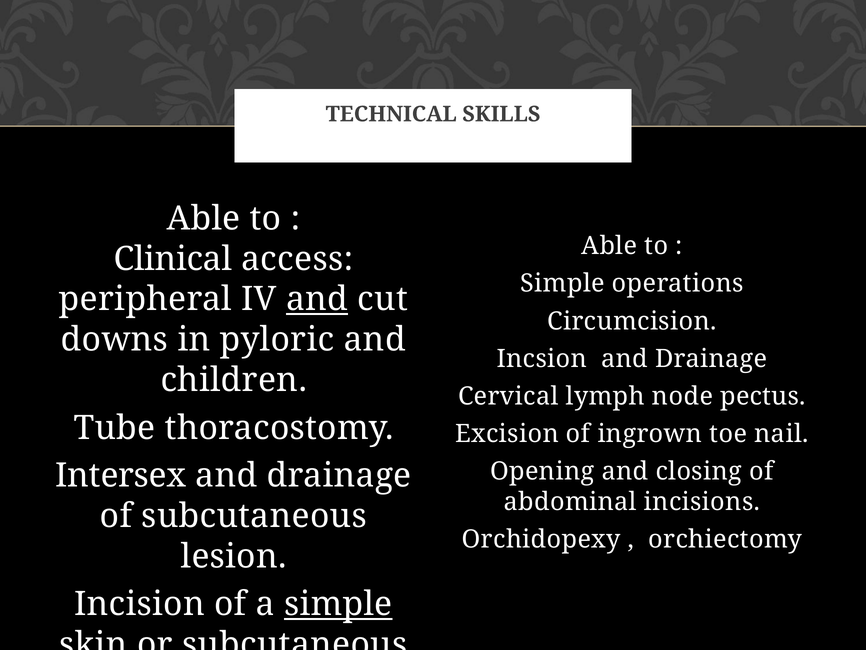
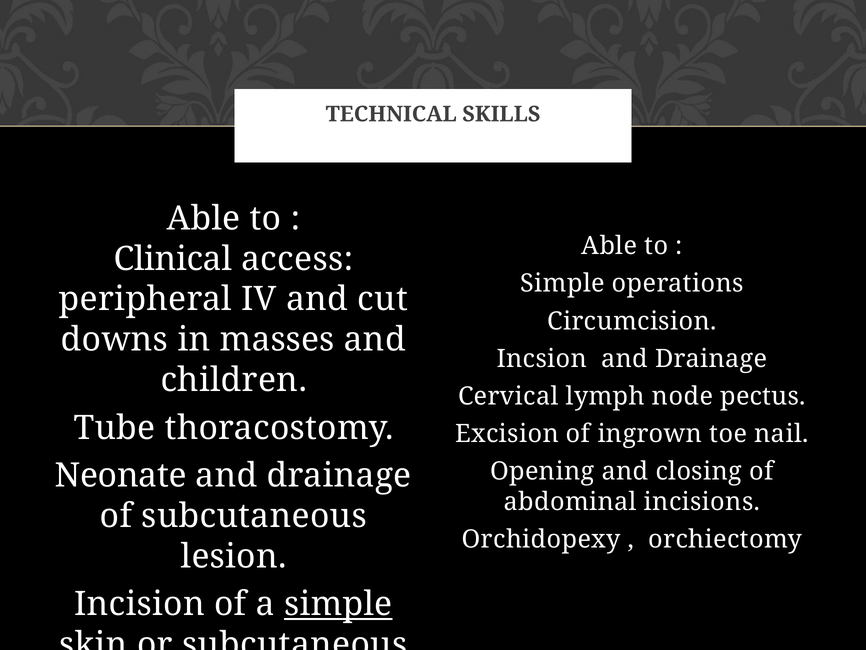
and at (317, 299) underline: present -> none
pyloric: pyloric -> masses
Intersex: Intersex -> Neonate
